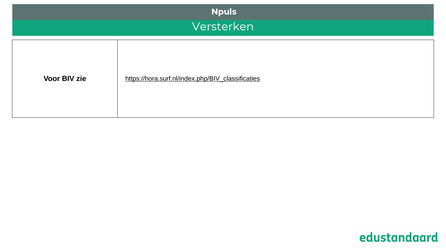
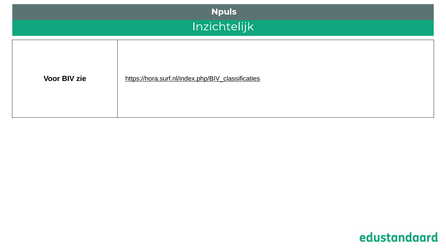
Versterken: Versterken -> Inzichtelijk
